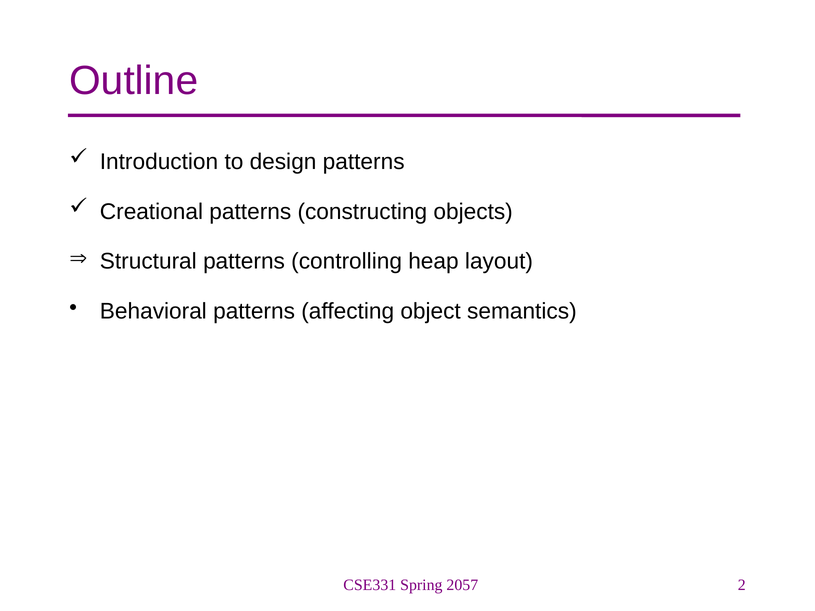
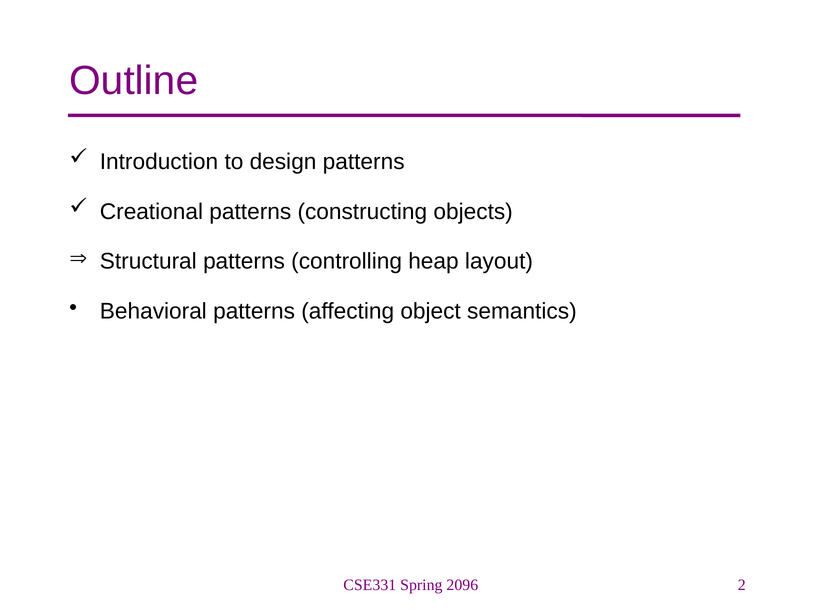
2057: 2057 -> 2096
